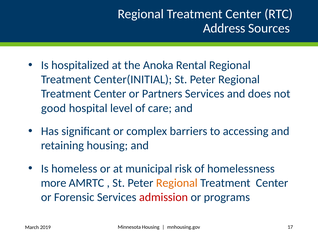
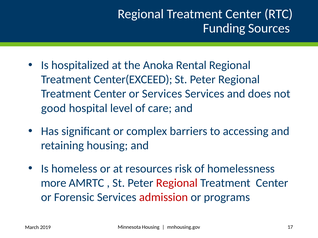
Address: Address -> Funding
Center(INITIAL: Center(INITIAL -> Center(EXCEED
or Partners: Partners -> Services
municipal: municipal -> resources
Regional at (177, 183) colour: orange -> red
